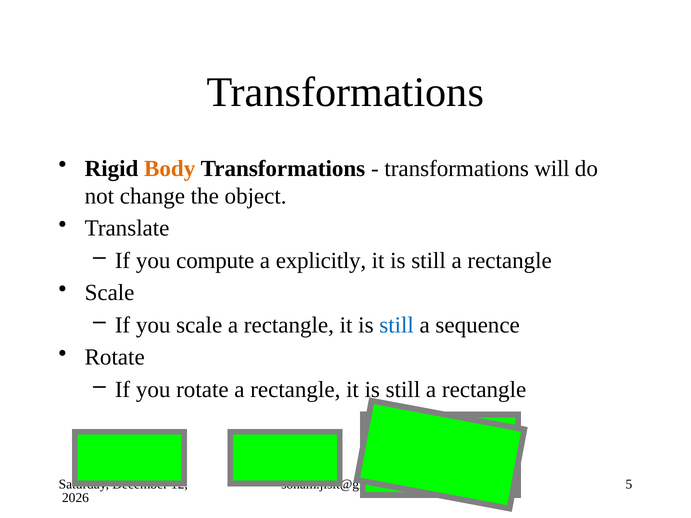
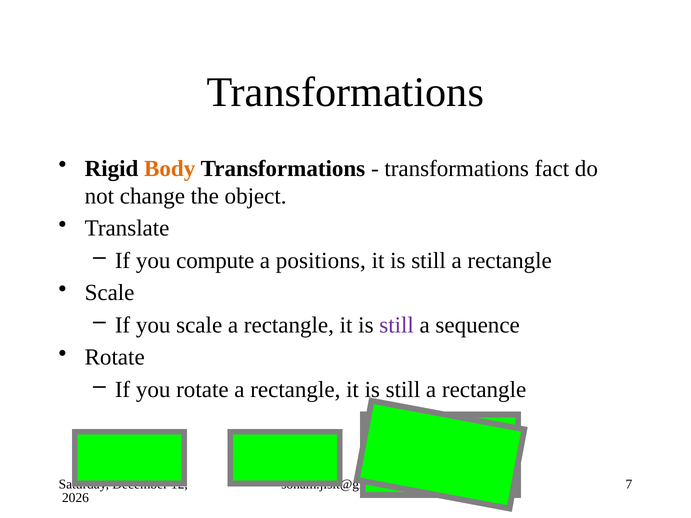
will: will -> fact
explicitly: explicitly -> positions
still at (397, 325) colour: blue -> purple
5: 5 -> 7
